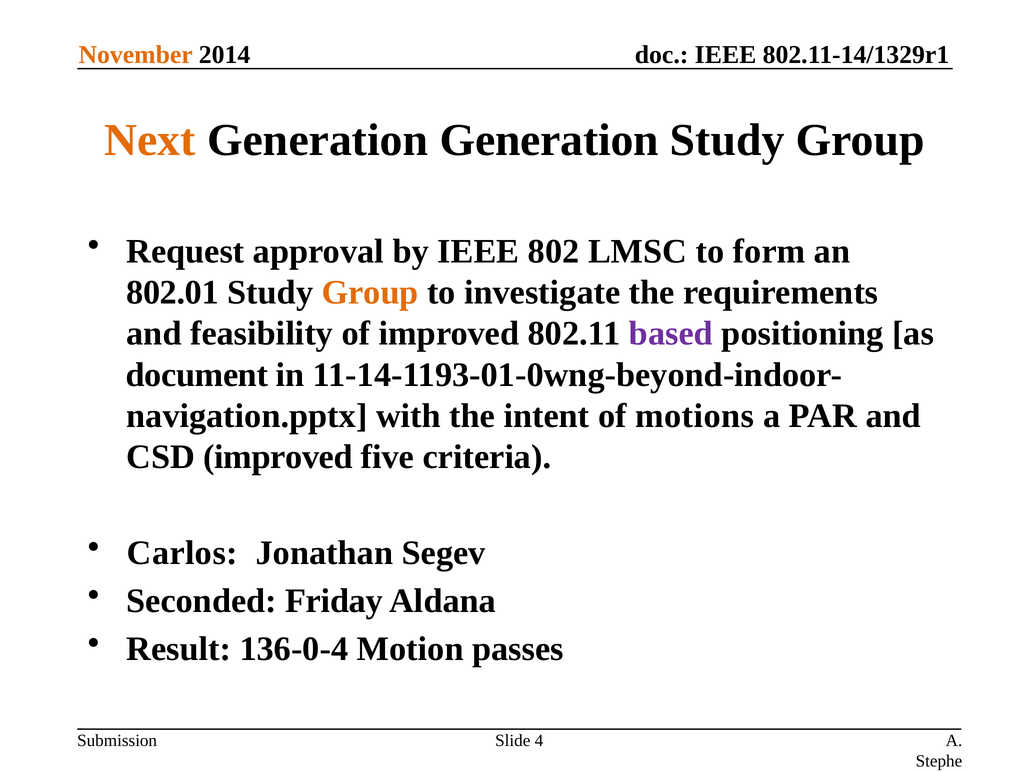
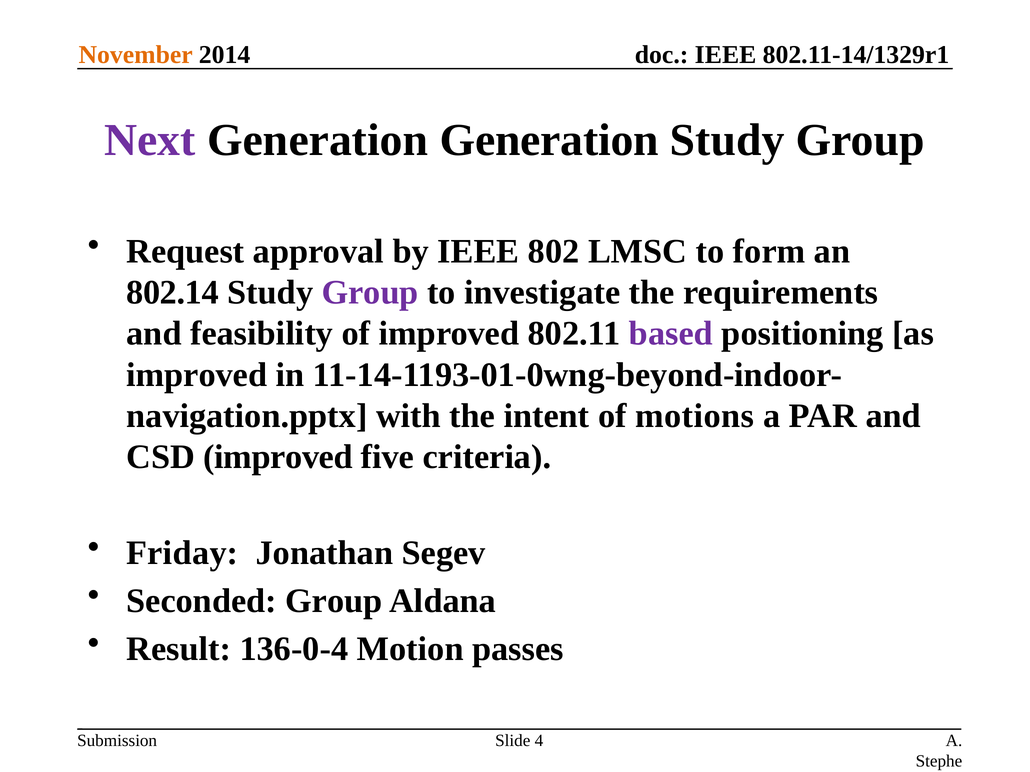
Next colour: orange -> purple
802.01: 802.01 -> 802.14
Group at (370, 293) colour: orange -> purple
document at (197, 375): document -> improved
Carlos: Carlos -> Friday
Seconded Friday: Friday -> Group
